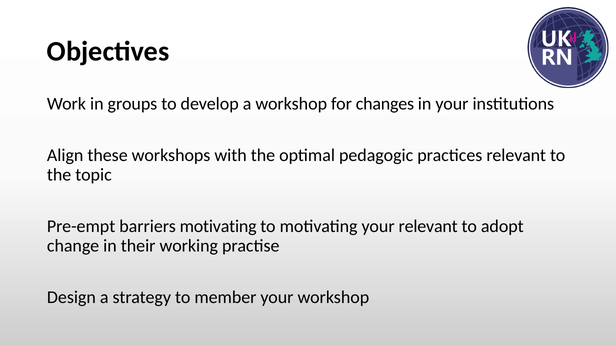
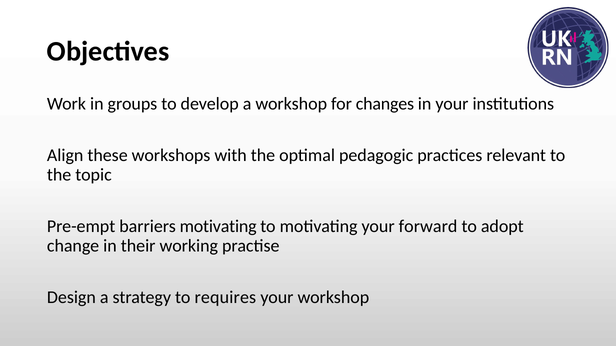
your relevant: relevant -> forward
member: member -> requires
